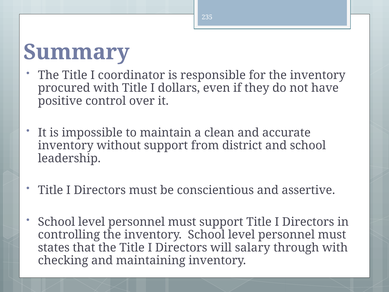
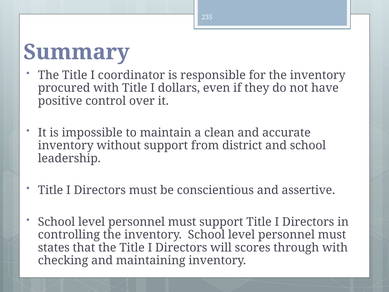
salary: salary -> scores
